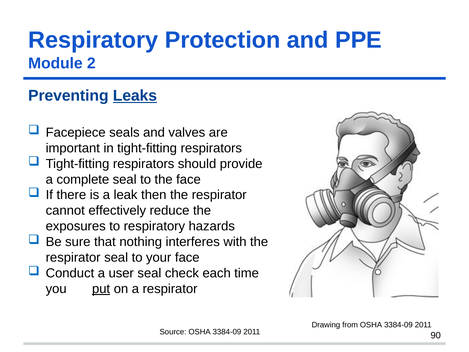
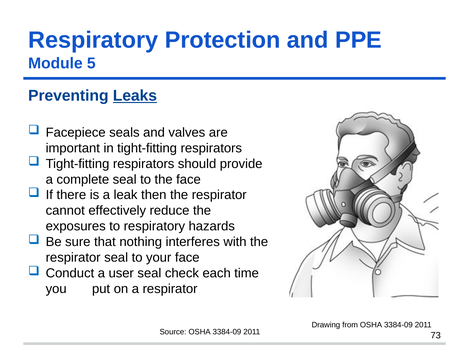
2: 2 -> 5
put underline: present -> none
90: 90 -> 73
